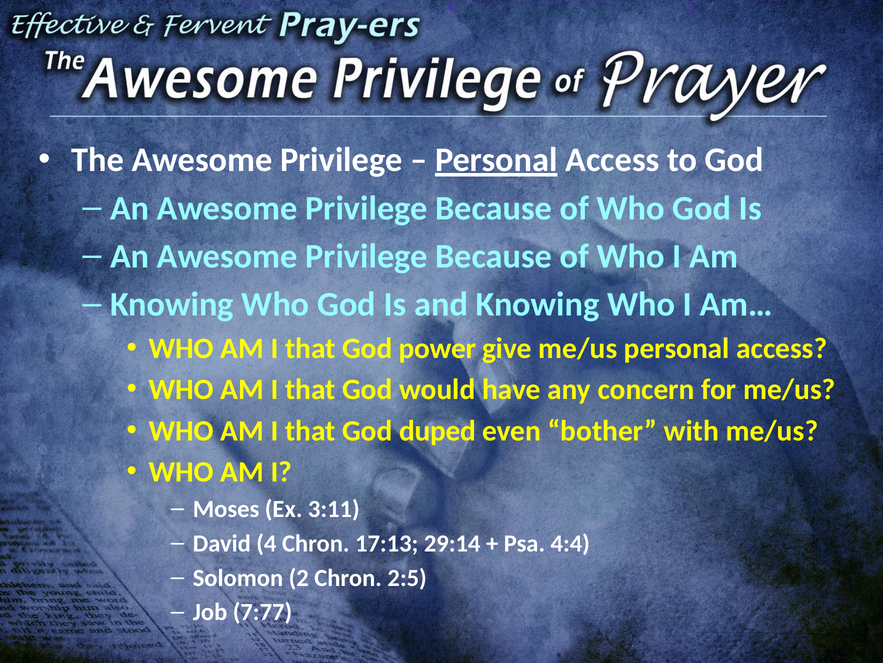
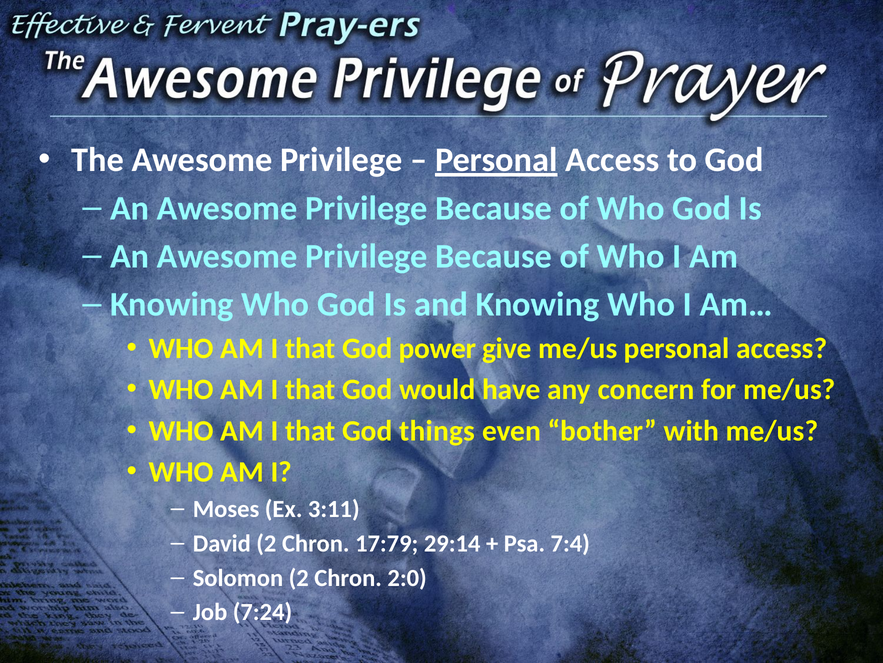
duped: duped -> things
David 4: 4 -> 2
17:13: 17:13 -> 17:79
4:4: 4:4 -> 7:4
2:5: 2:5 -> 2:0
7:77: 7:77 -> 7:24
